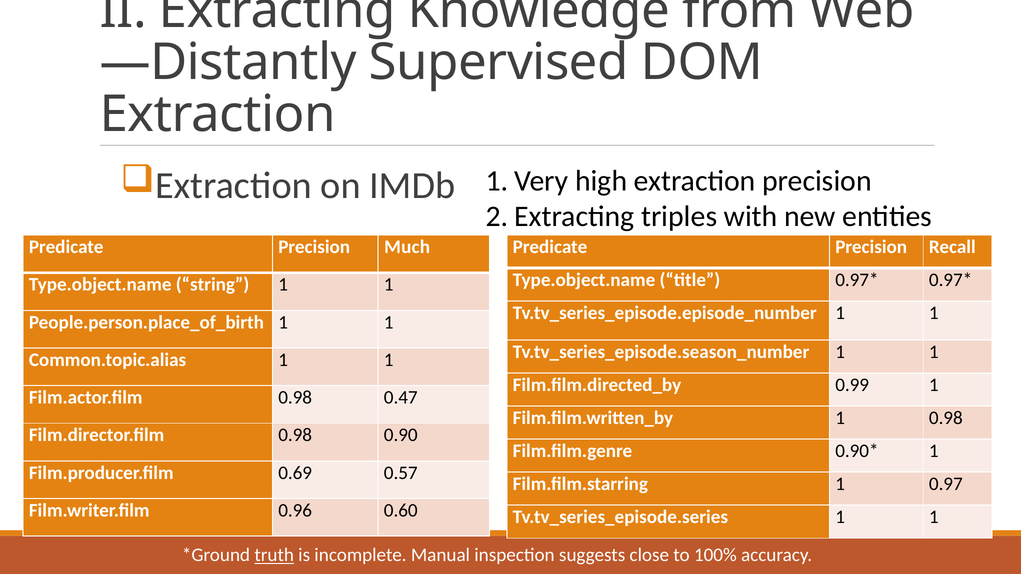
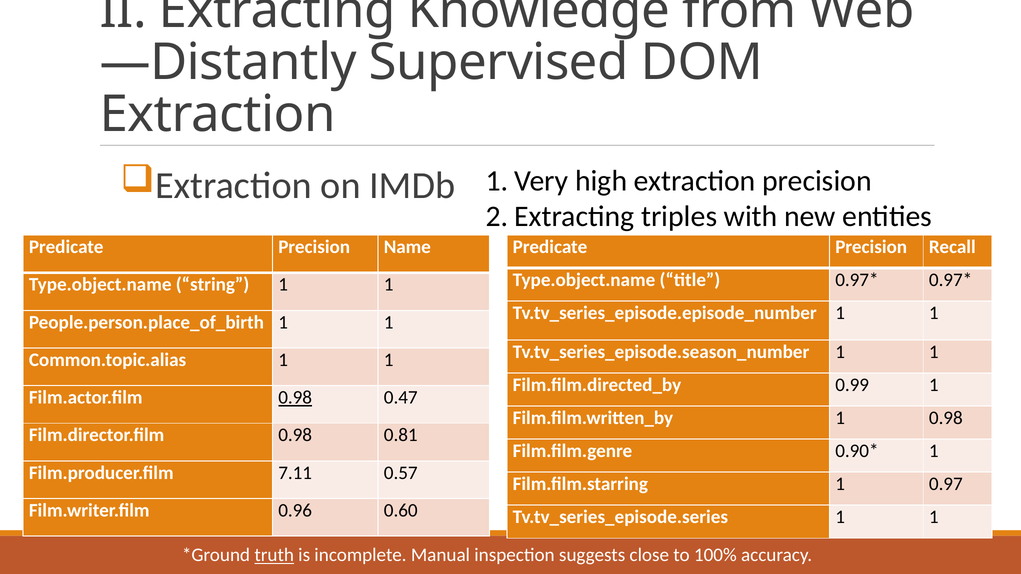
Much: Much -> Name
0.98 at (295, 398) underline: none -> present
0.90: 0.90 -> 0.81
0.69: 0.69 -> 7.11
